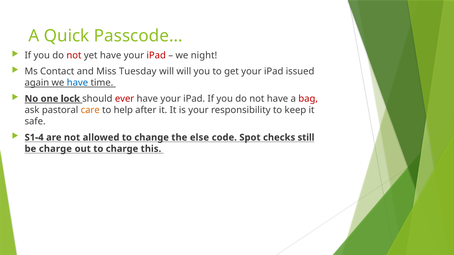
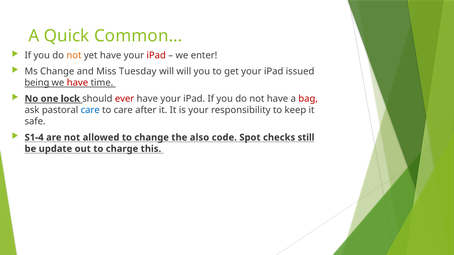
Passcode…: Passcode… -> Common…
not at (74, 55) colour: red -> orange
night: night -> enter
Ms Contact: Contact -> Change
again: again -> being
have at (77, 83) colour: blue -> red
care at (90, 110) colour: orange -> blue
to help: help -> care
else: else -> also
be charge: charge -> update
